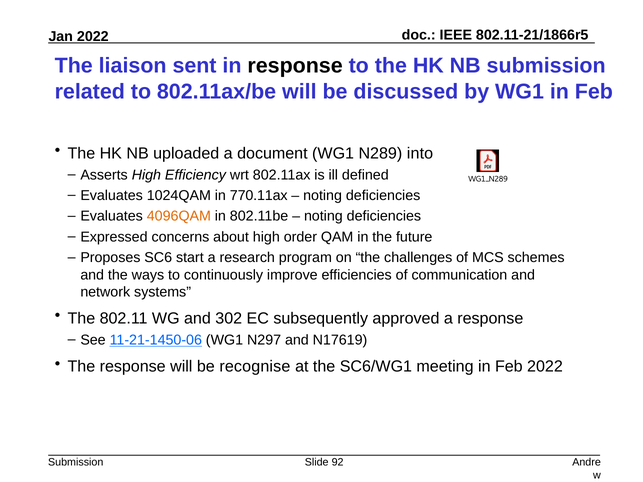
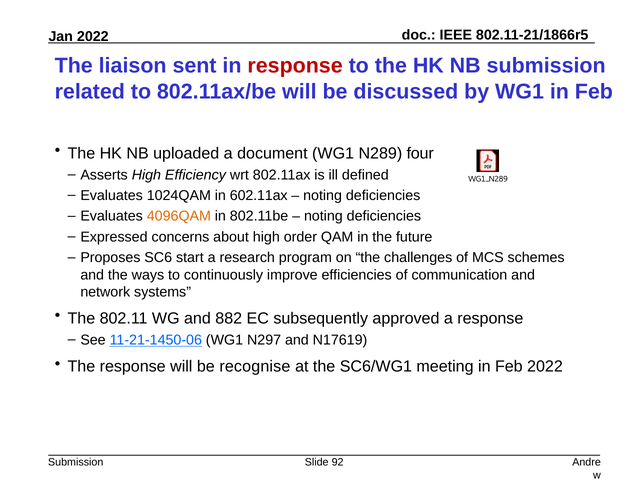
response at (295, 66) colour: black -> red
into: into -> four
770.11ax: 770.11ax -> 602.11ax
302: 302 -> 882
